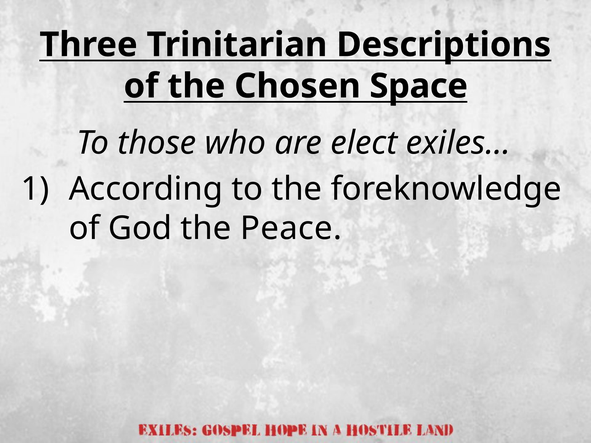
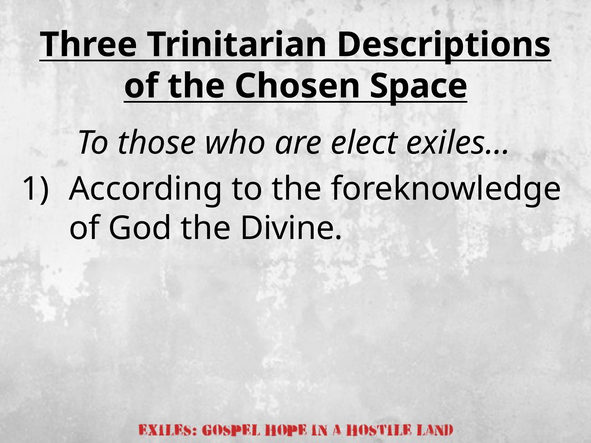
Peace: Peace -> Divine
